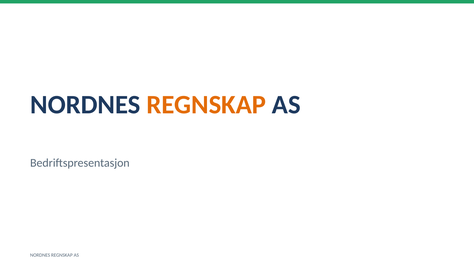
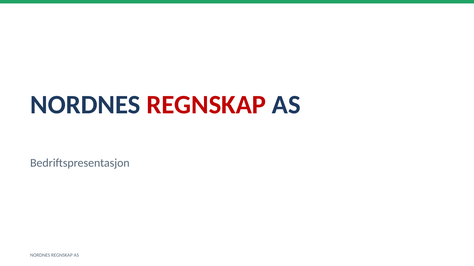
REGNSKAP at (206, 105) colour: orange -> red
